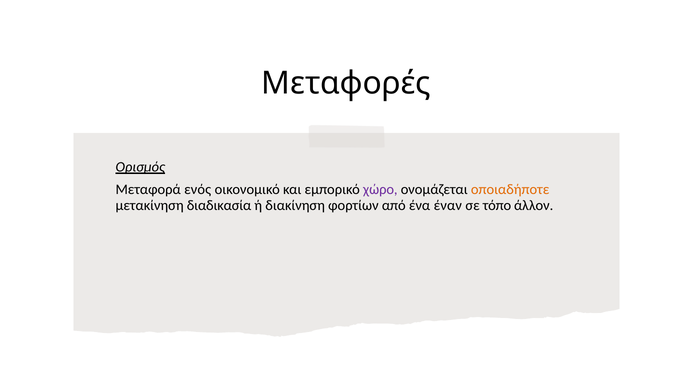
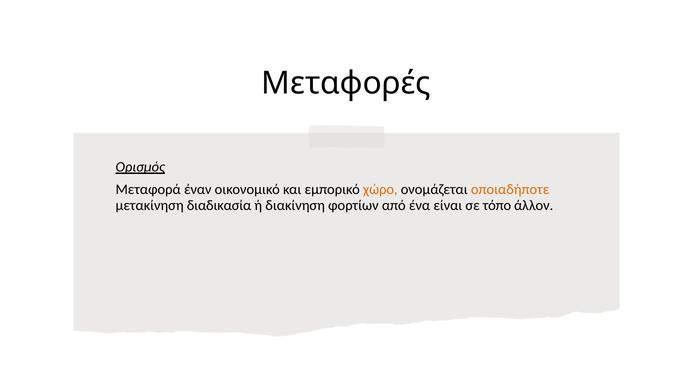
ενός: ενός -> έναν
χώρο colour: purple -> orange
έναν: έναν -> είναι
